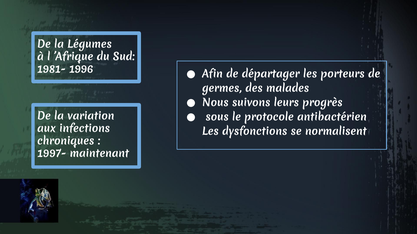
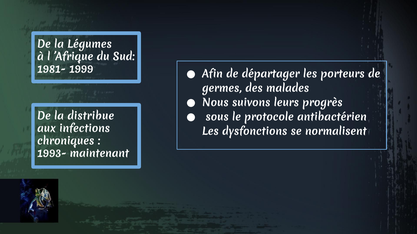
1996: 1996 -> 1999
variation: variation -> distribue
1997-: 1997- -> 1993-
